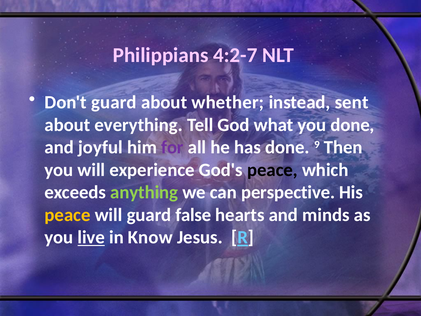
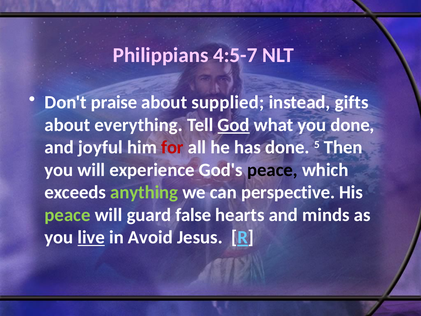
4:2-7: 4:2-7 -> 4:5-7
Don't guard: guard -> praise
whether: whether -> supplied
sent: sent -> gifts
God underline: none -> present
for colour: purple -> red
9: 9 -> 5
peace at (68, 215) colour: yellow -> light green
Know: Know -> Avoid
